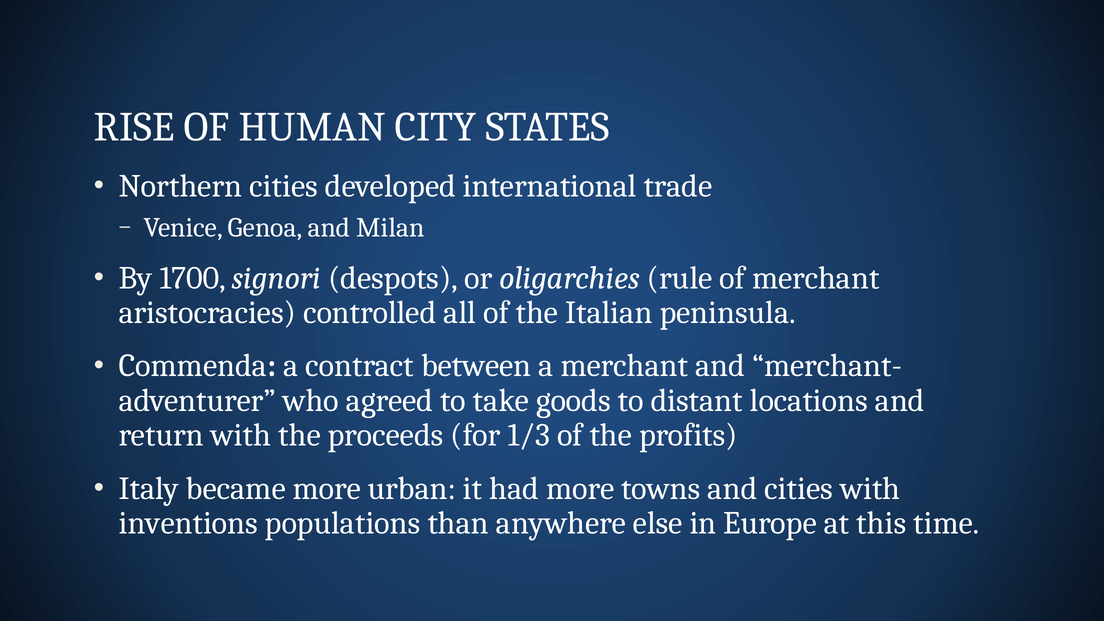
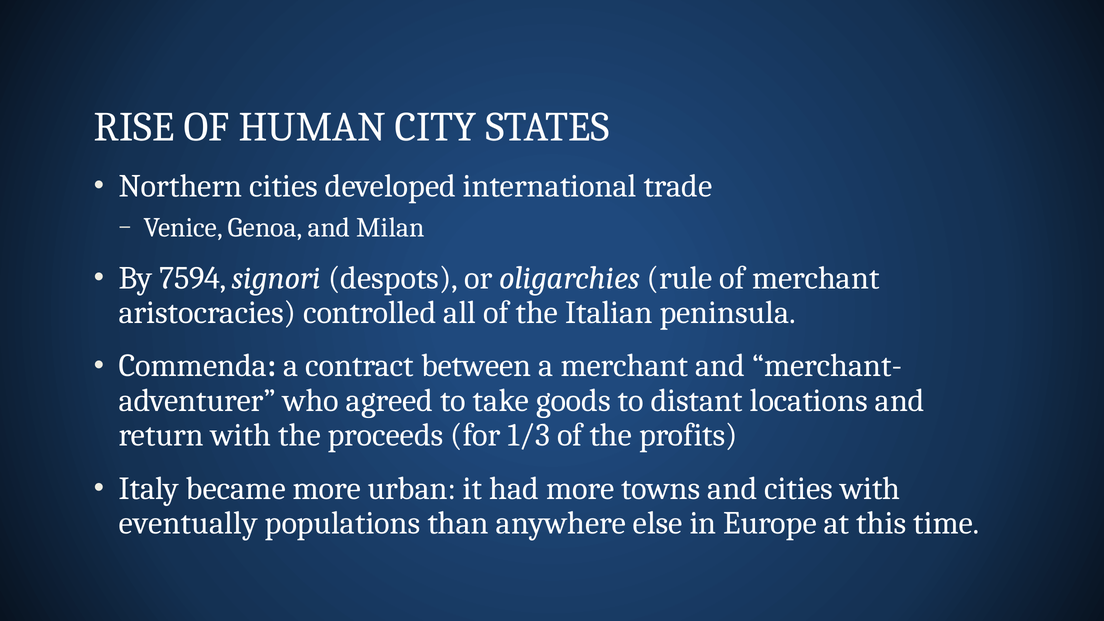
1700: 1700 -> 7594
inventions: inventions -> eventually
